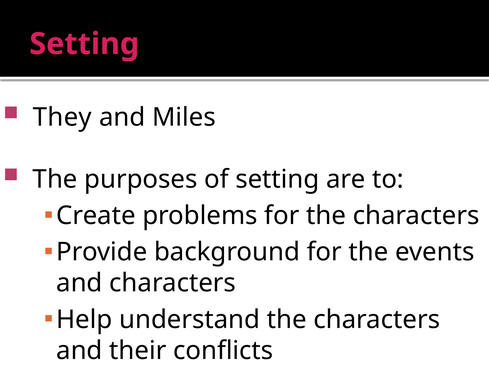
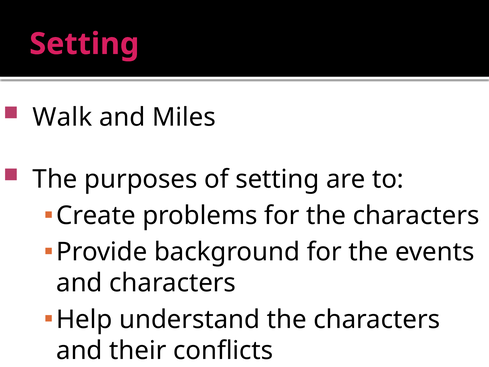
They: They -> Walk
